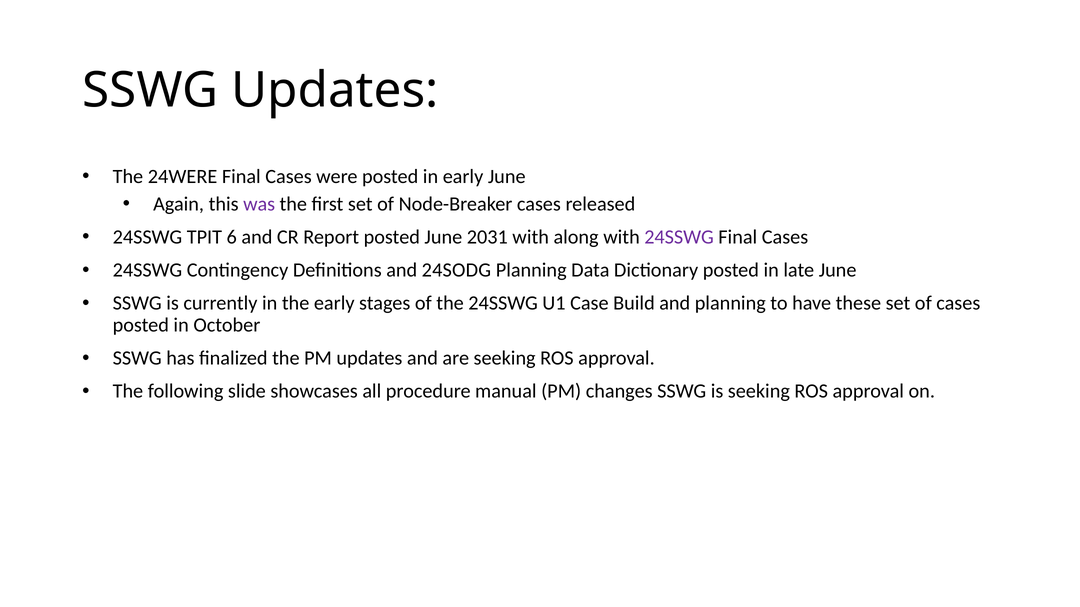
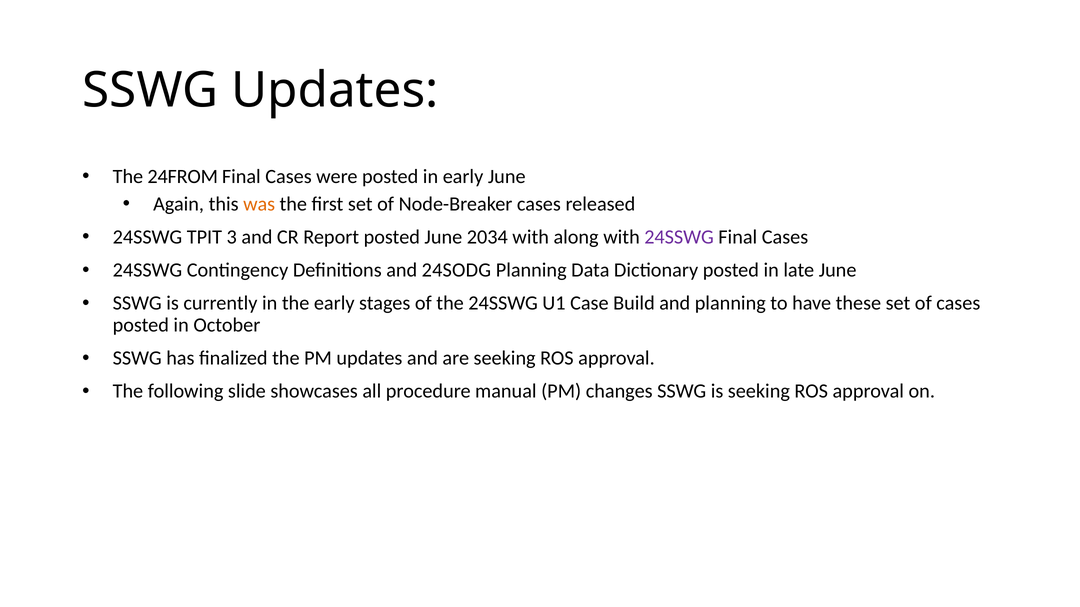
24WERE: 24WERE -> 24FROM
was colour: purple -> orange
6: 6 -> 3
2031: 2031 -> 2034
